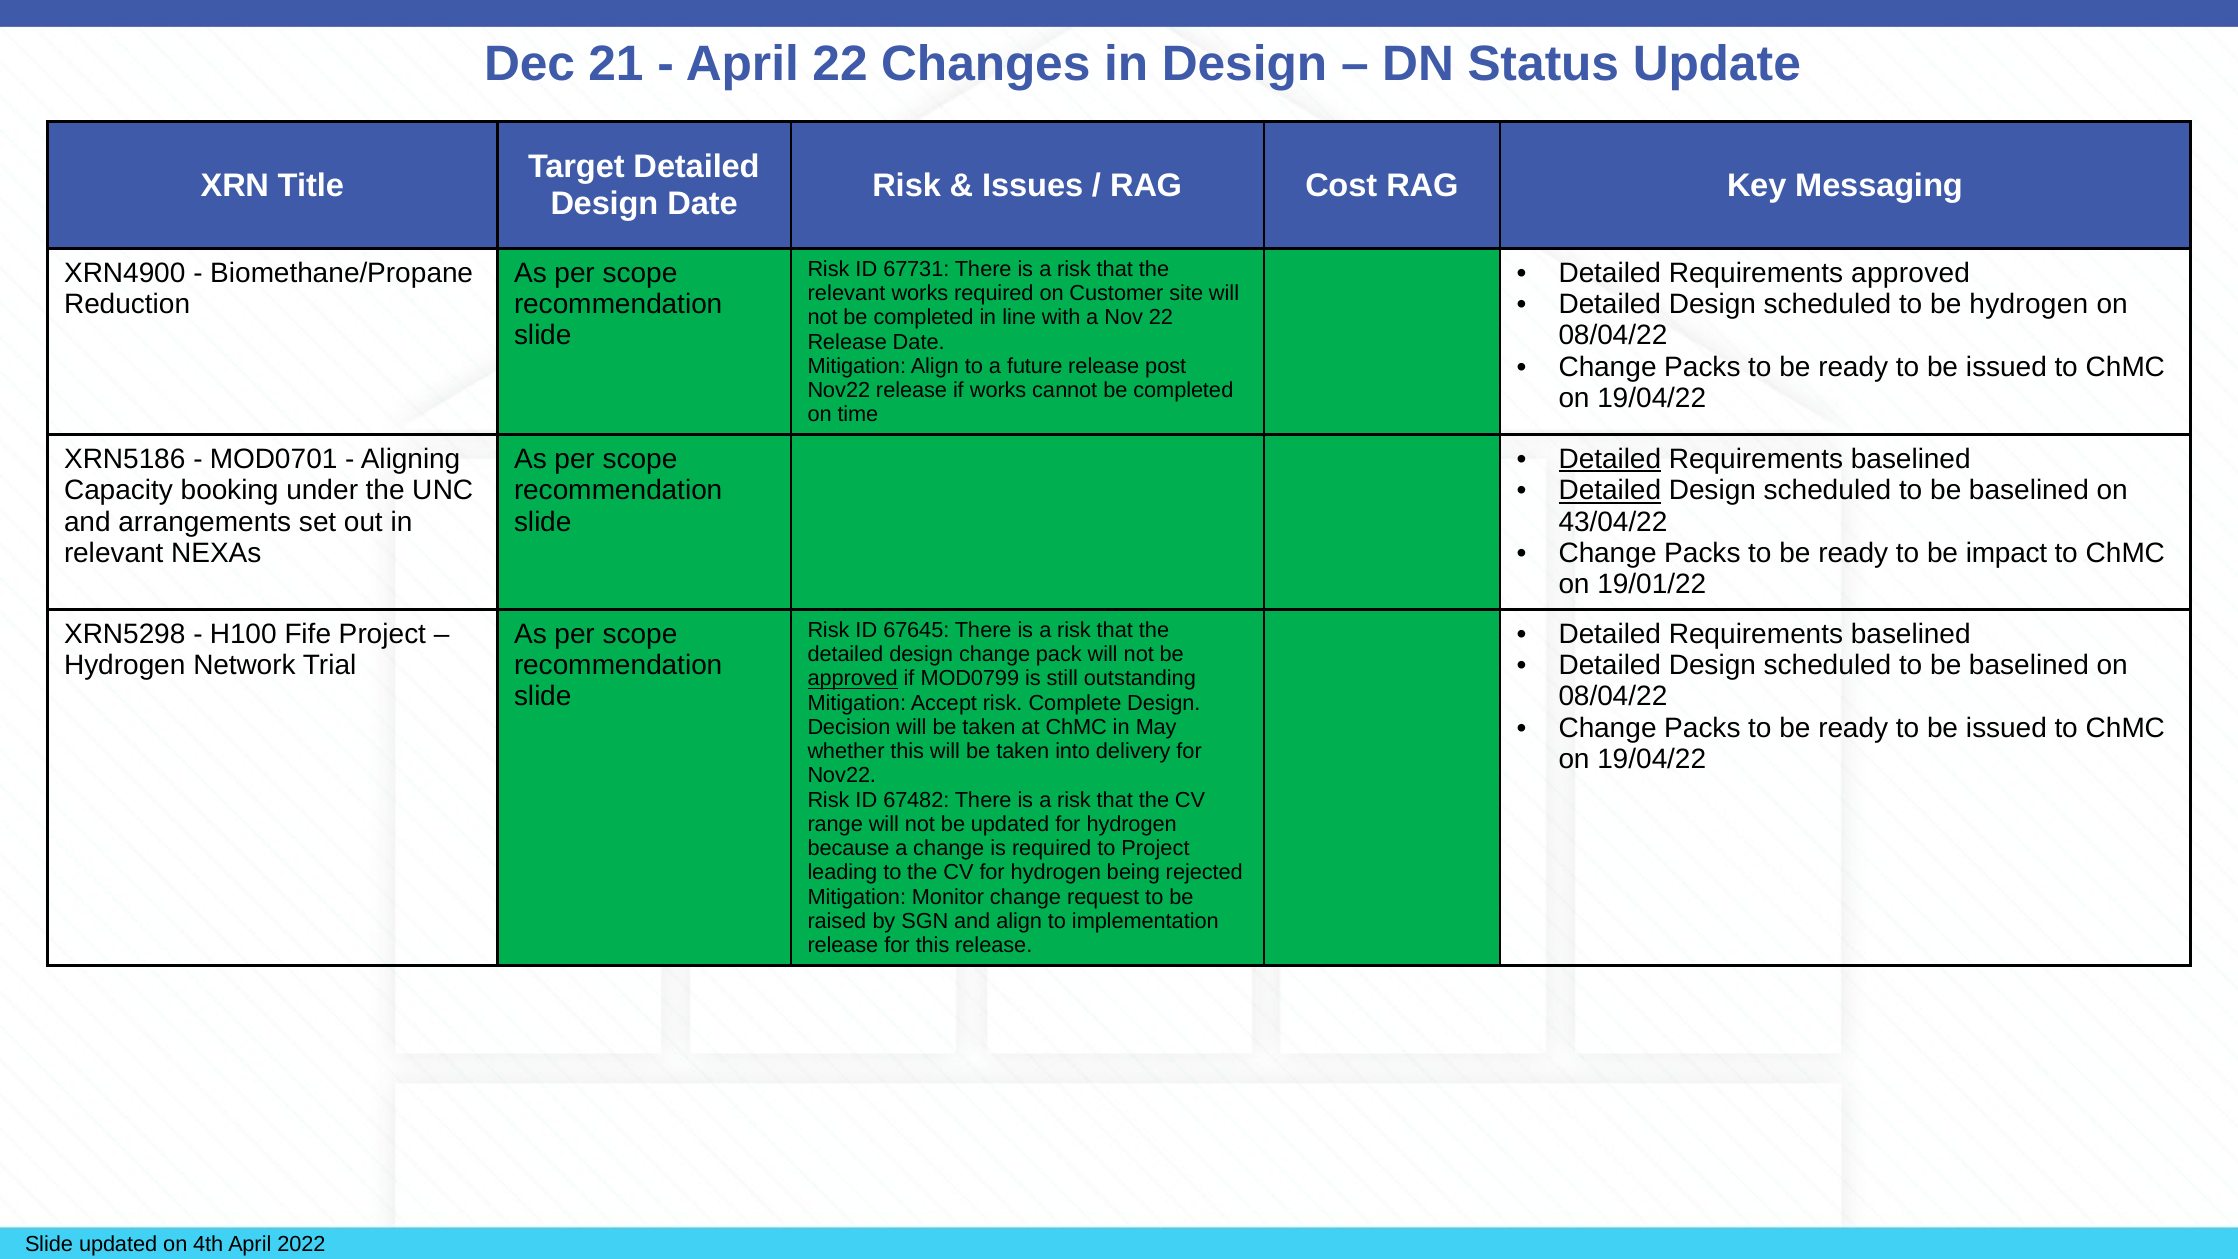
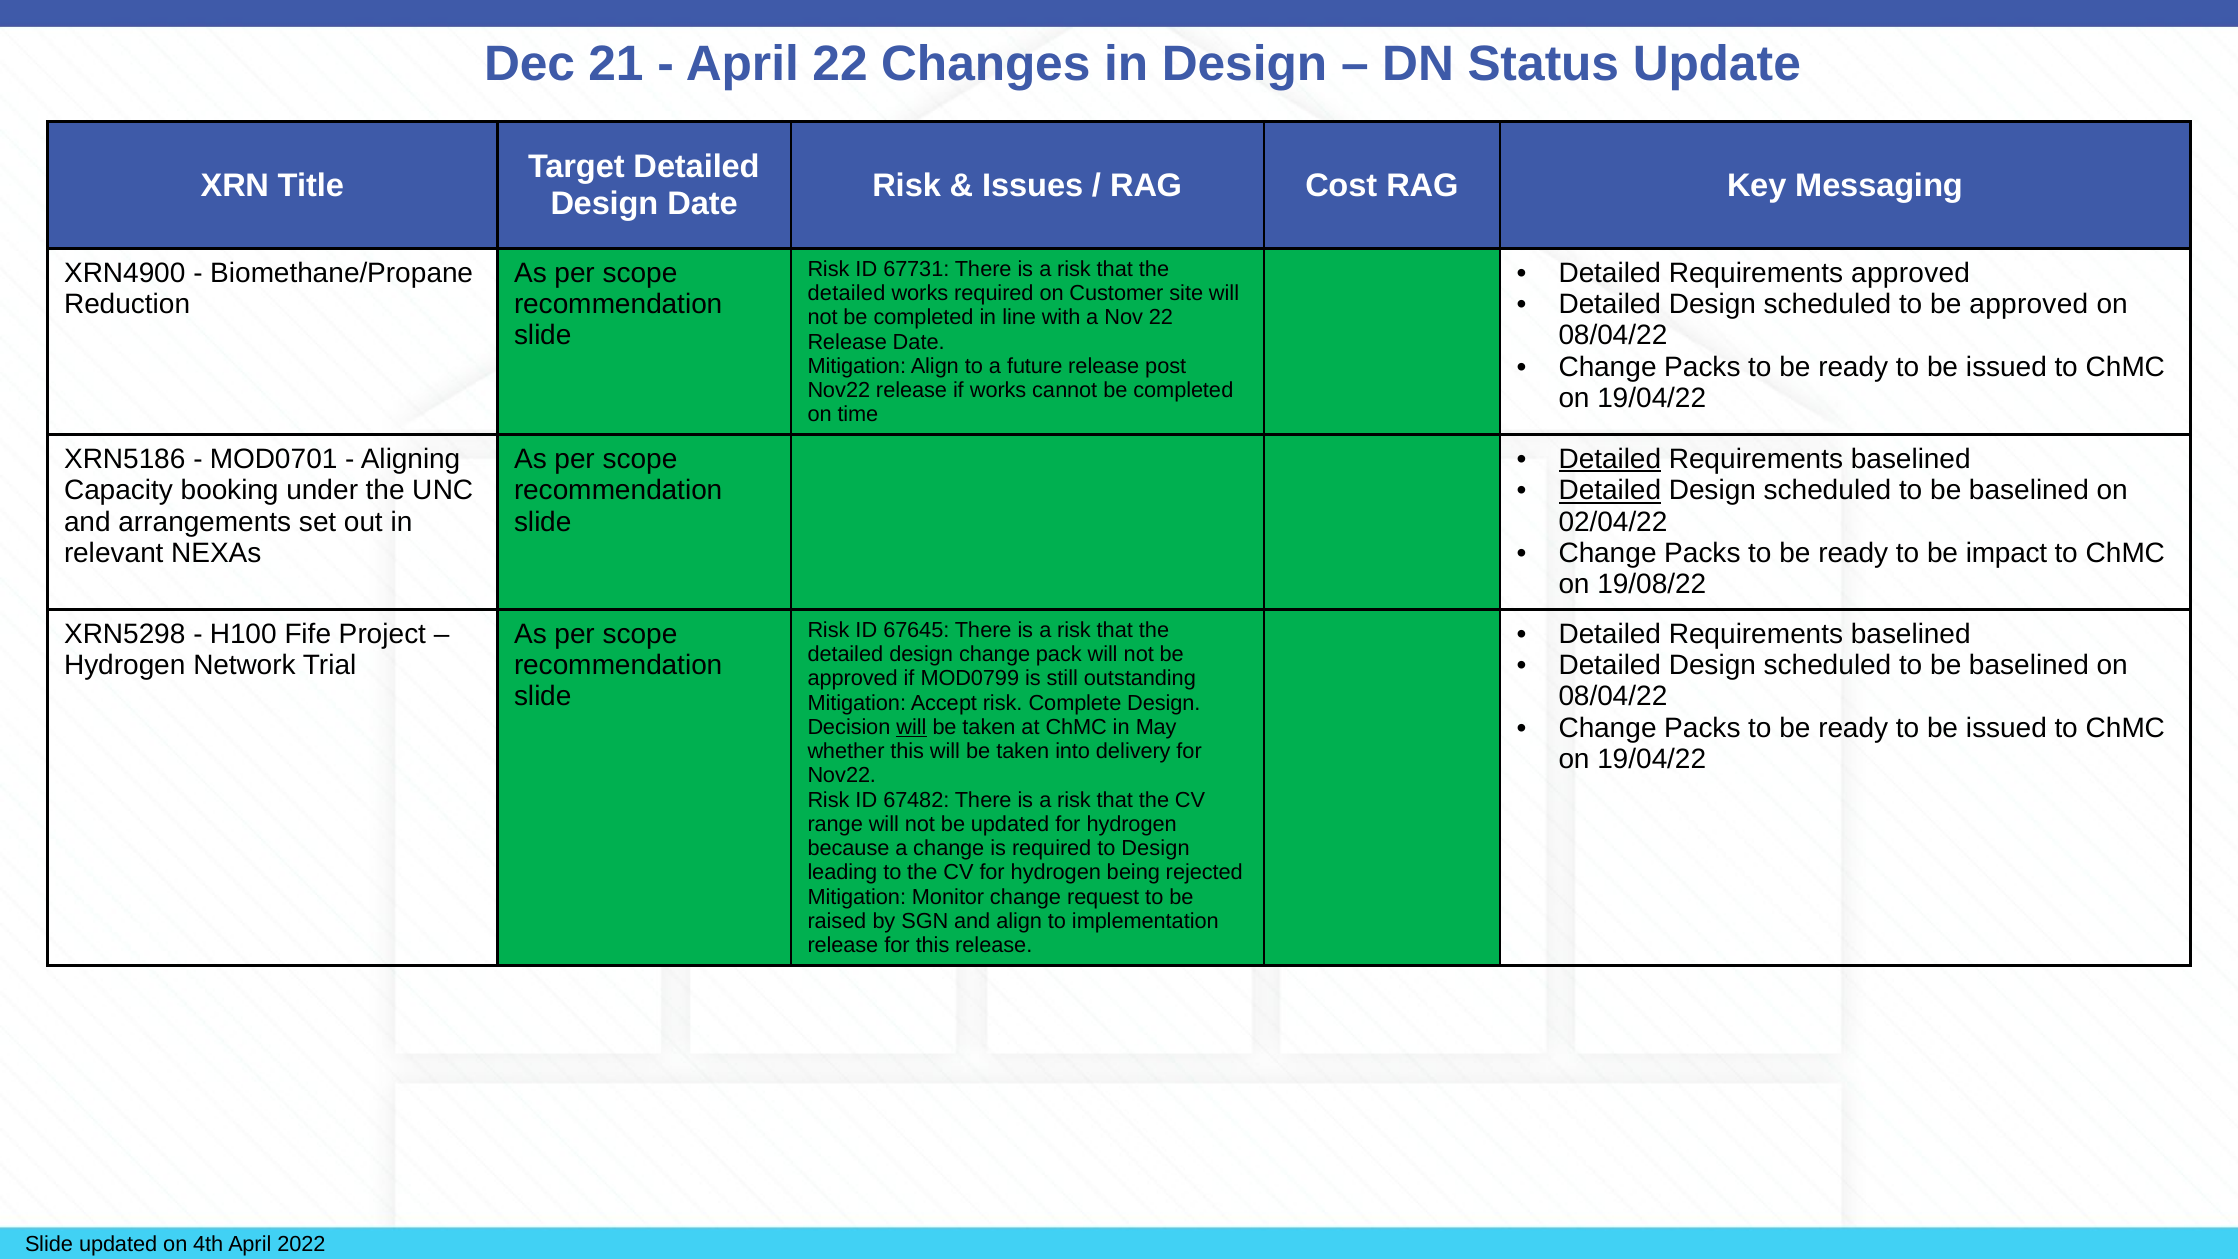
relevant at (847, 293): relevant -> detailed
to be hydrogen: hydrogen -> approved
43/04/22: 43/04/22 -> 02/04/22
19/01/22: 19/01/22 -> 19/08/22
approved at (853, 679) underline: present -> none
will at (911, 727) underline: none -> present
to Project: Project -> Design
